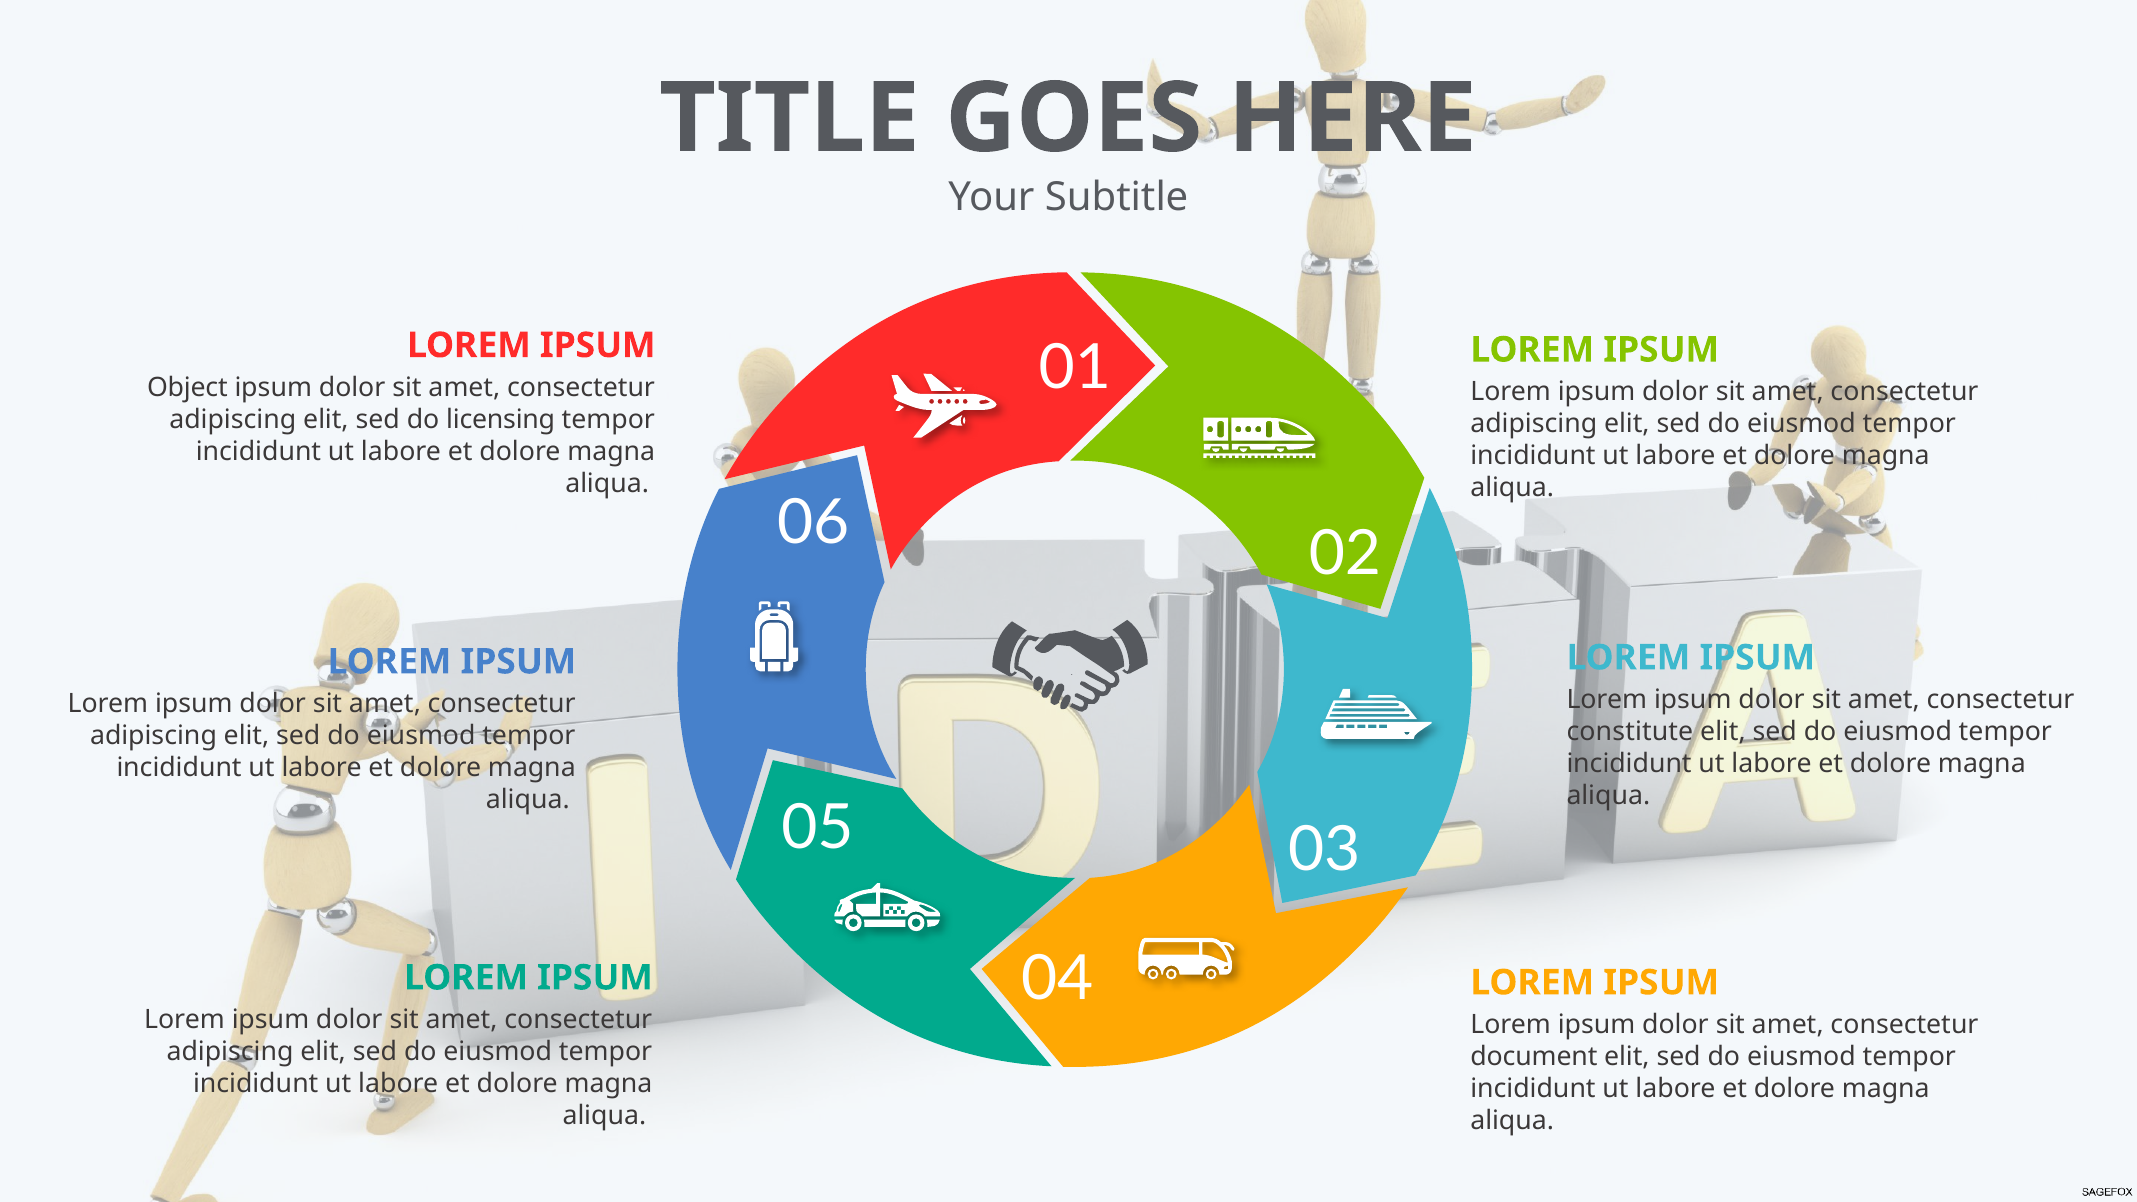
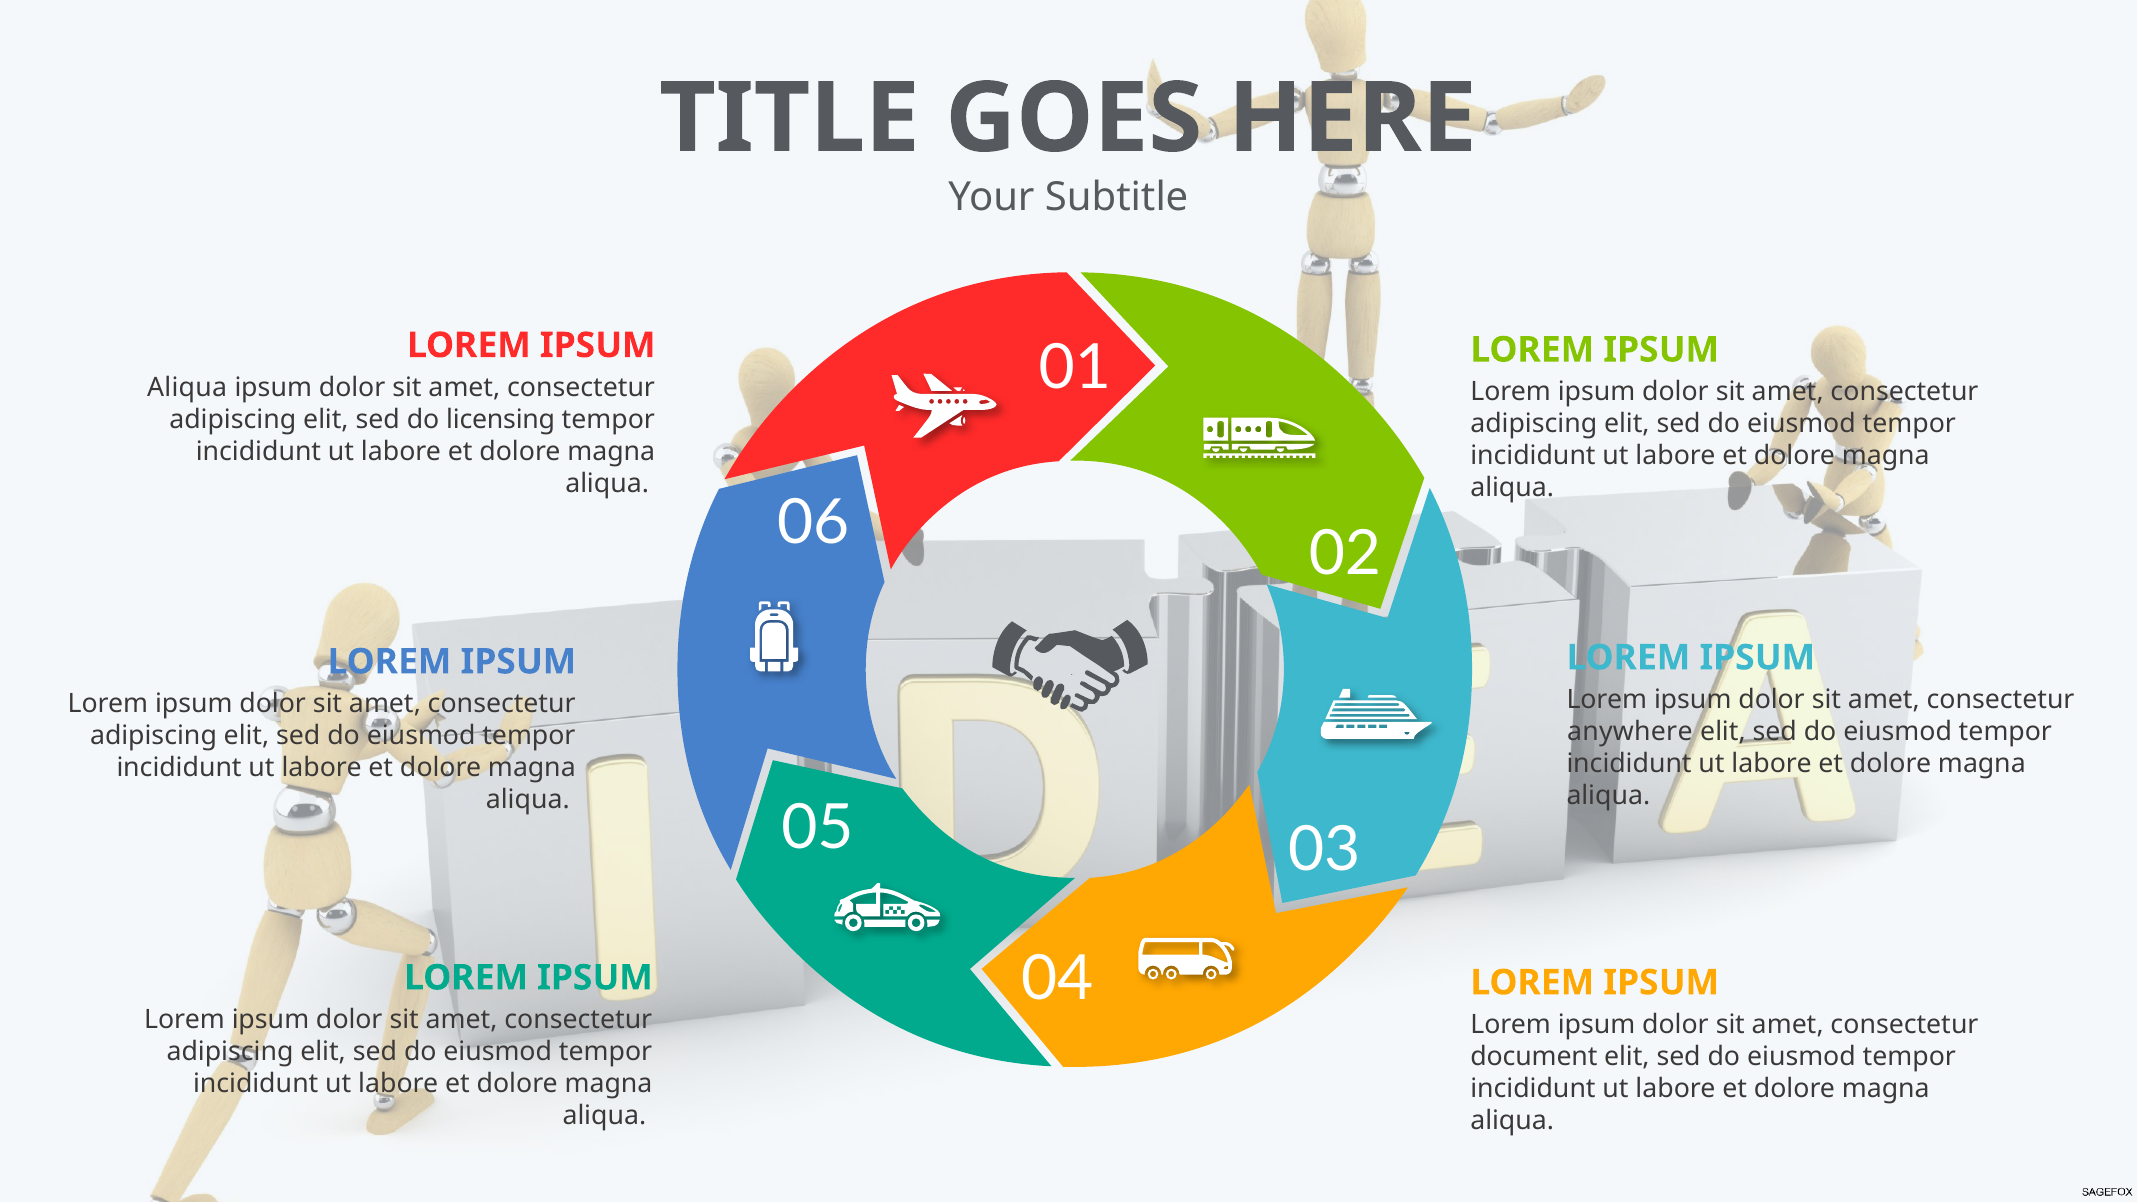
Object at (187, 388): Object -> Aliqua
constitute: constitute -> anywhere
